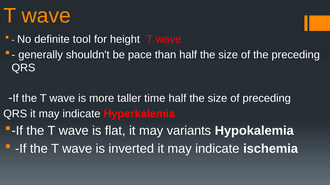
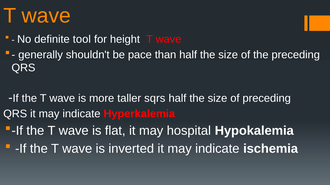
time: time -> sqrs
variants: variants -> hospital
